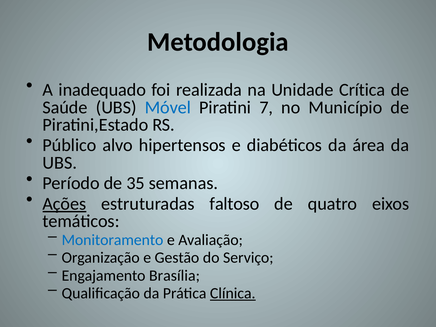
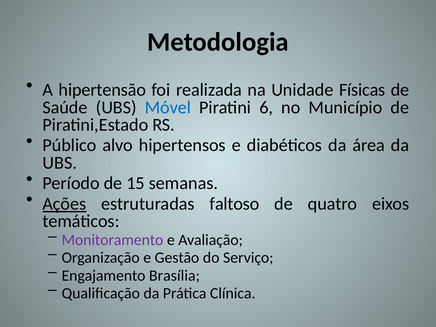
inadequado: inadequado -> hipertensão
Crítica: Crítica -> Físicas
7: 7 -> 6
35: 35 -> 15
Monitoramento colour: blue -> purple
Clínica underline: present -> none
